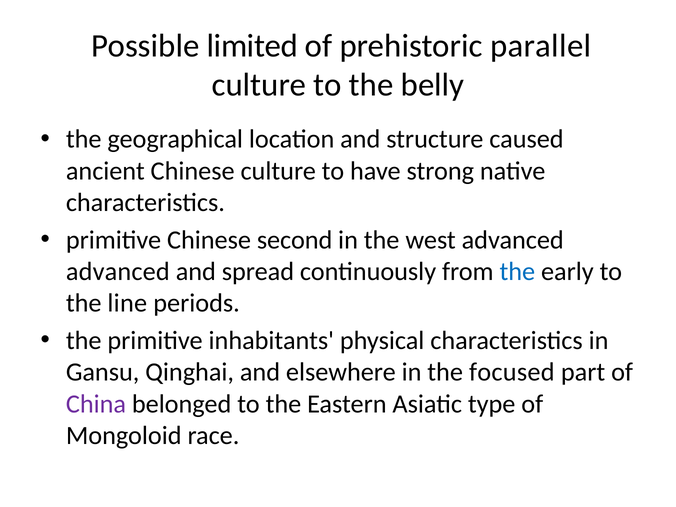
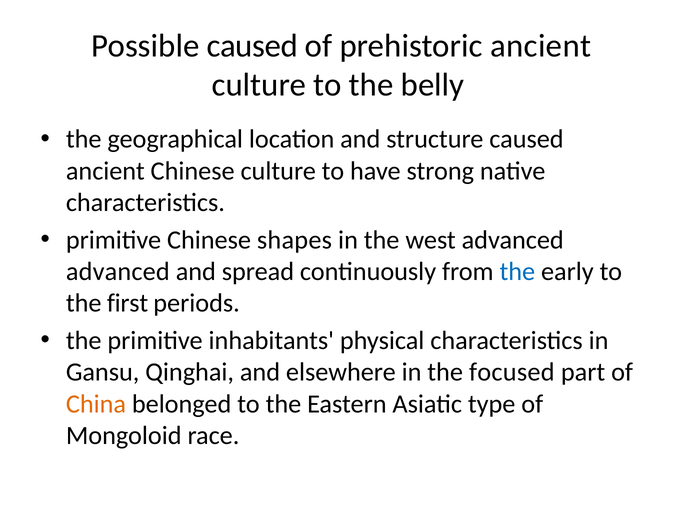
Possible limited: limited -> caused
prehistoric parallel: parallel -> ancient
second: second -> shapes
line: line -> first
China colour: purple -> orange
